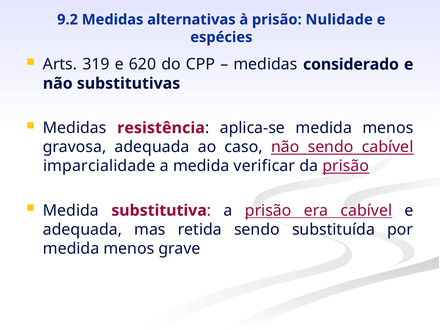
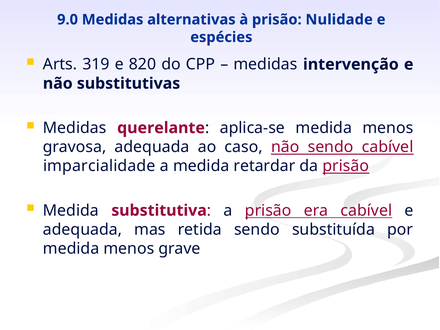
9.2: 9.2 -> 9.0
620: 620 -> 820
considerado: considerado -> intervenção
resistência: resistência -> querelante
verificar: verificar -> retardar
